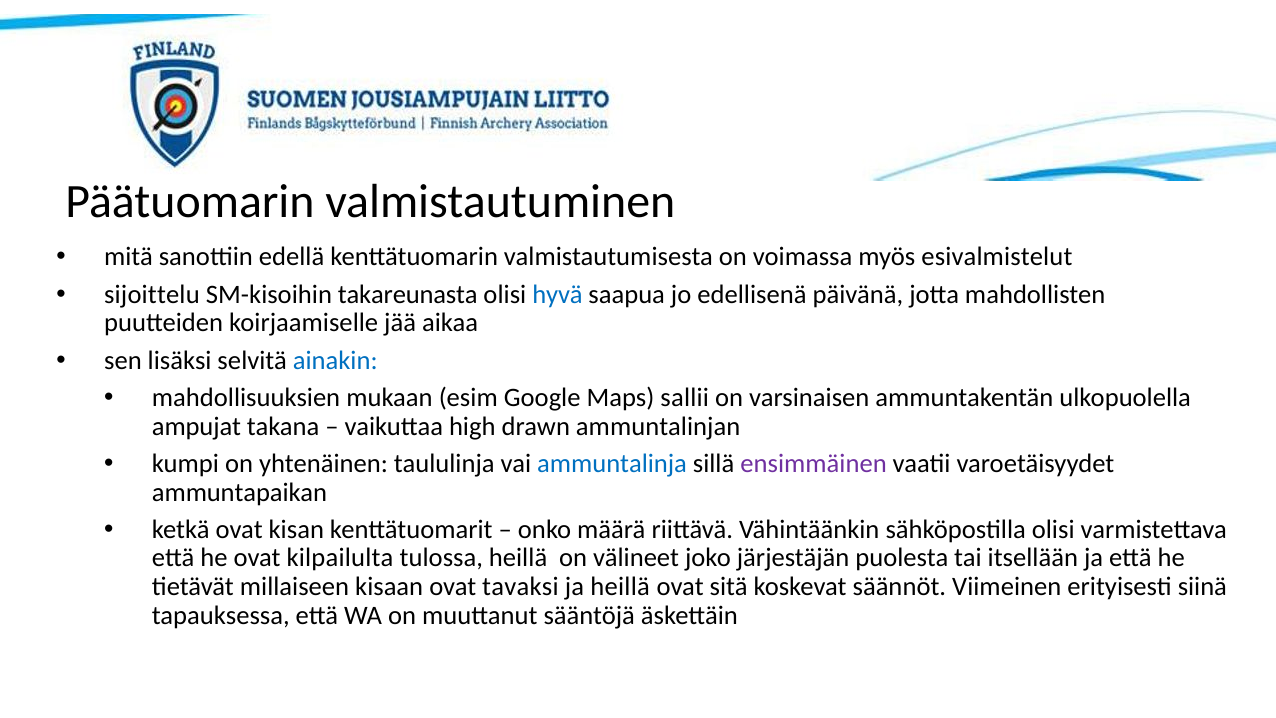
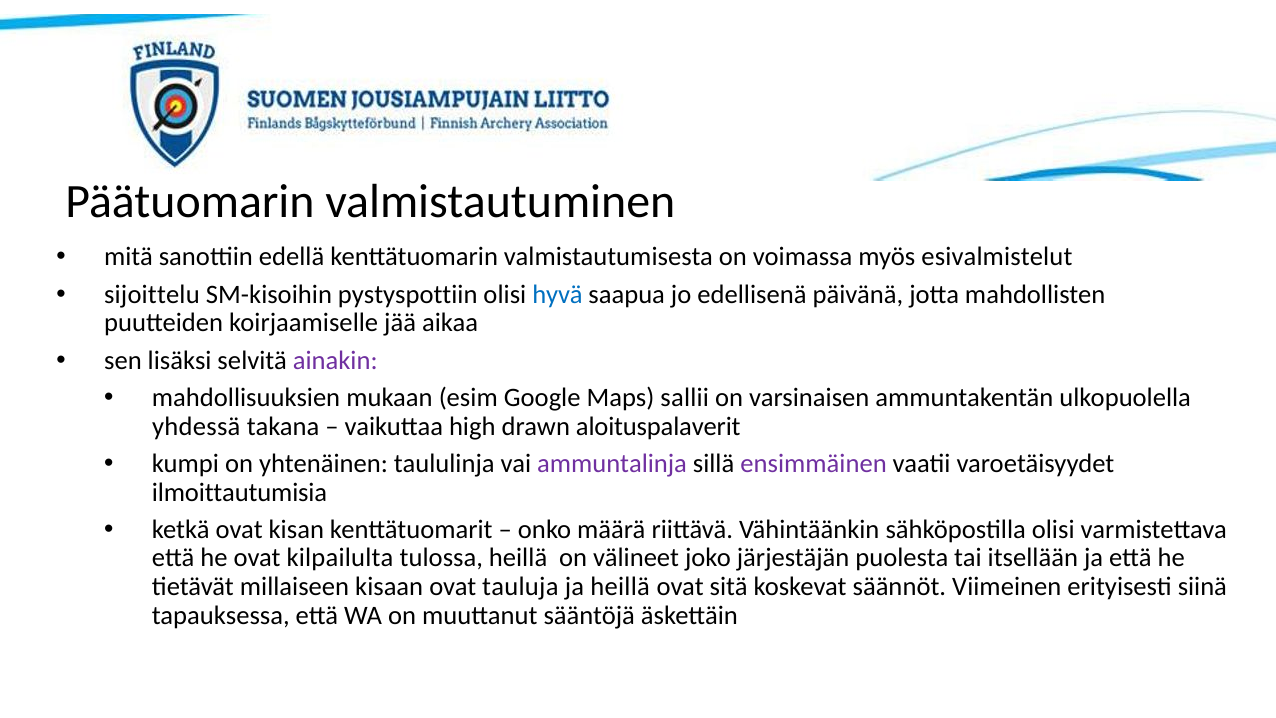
takareunasta: takareunasta -> pystyspottiin
ainakin colour: blue -> purple
ampujat: ampujat -> yhdessä
ammuntalinjan: ammuntalinjan -> aloituspalaverit
ammuntalinja colour: blue -> purple
ammuntapaikan: ammuntapaikan -> ilmoittautumisia
tavaksi: tavaksi -> tauluja
